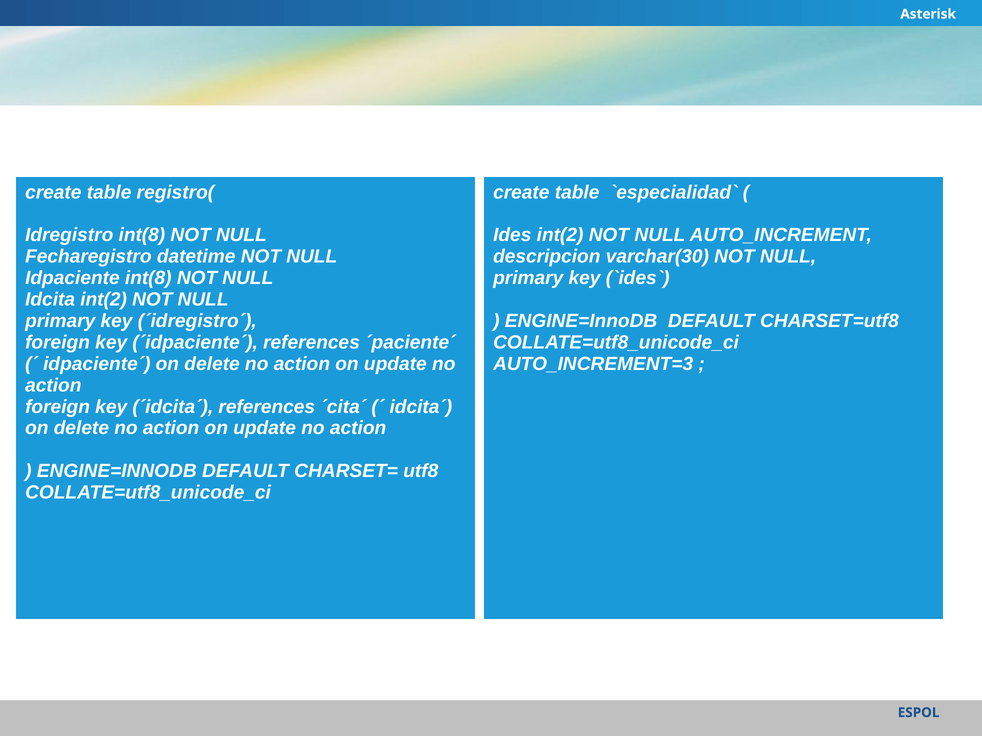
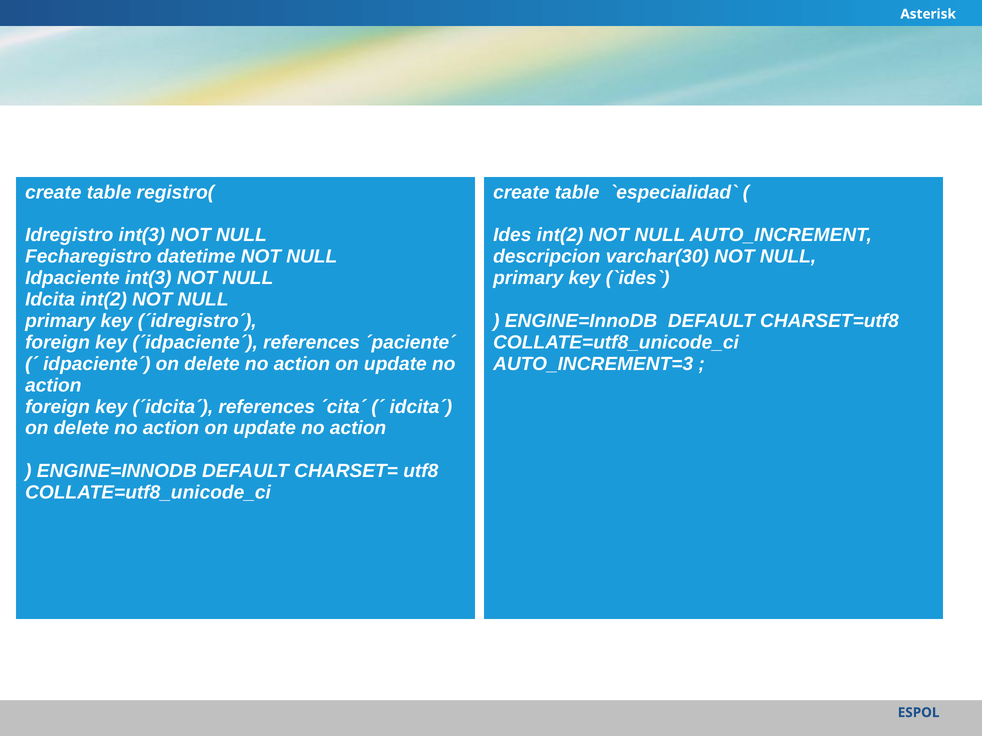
Idregistro int(8: int(8 -> int(3
Idpaciente int(8: int(8 -> int(3
